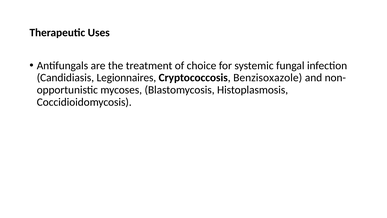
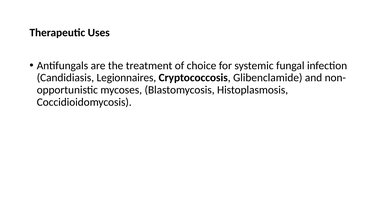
Benzisoxazole: Benzisoxazole -> Glibenclamide
